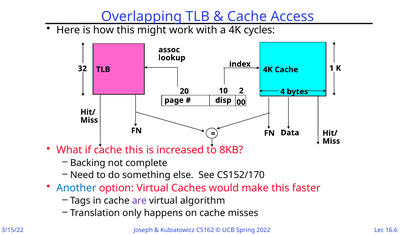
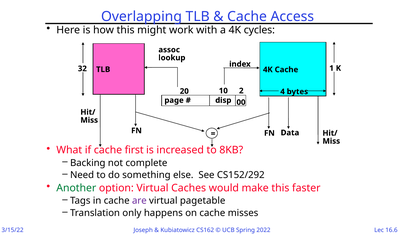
cache this: this -> first
CS152/170: CS152/170 -> CS152/292
Another colour: blue -> green
algorithm: algorithm -> pagetable
